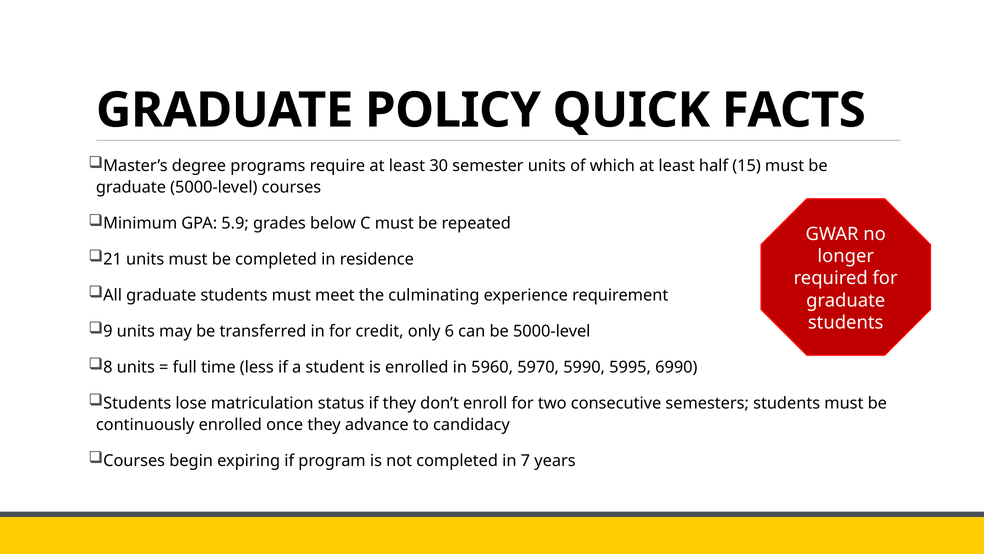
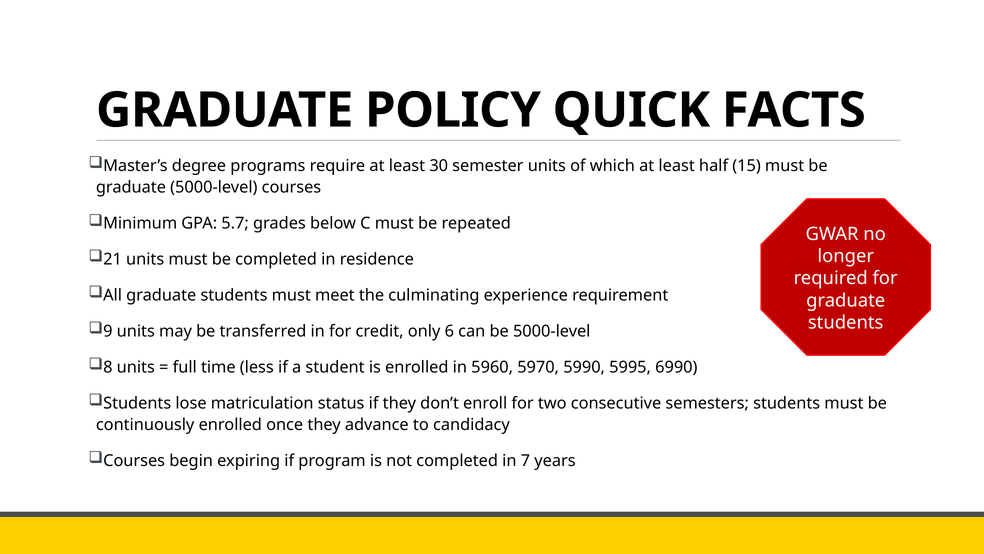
5.9: 5.9 -> 5.7
